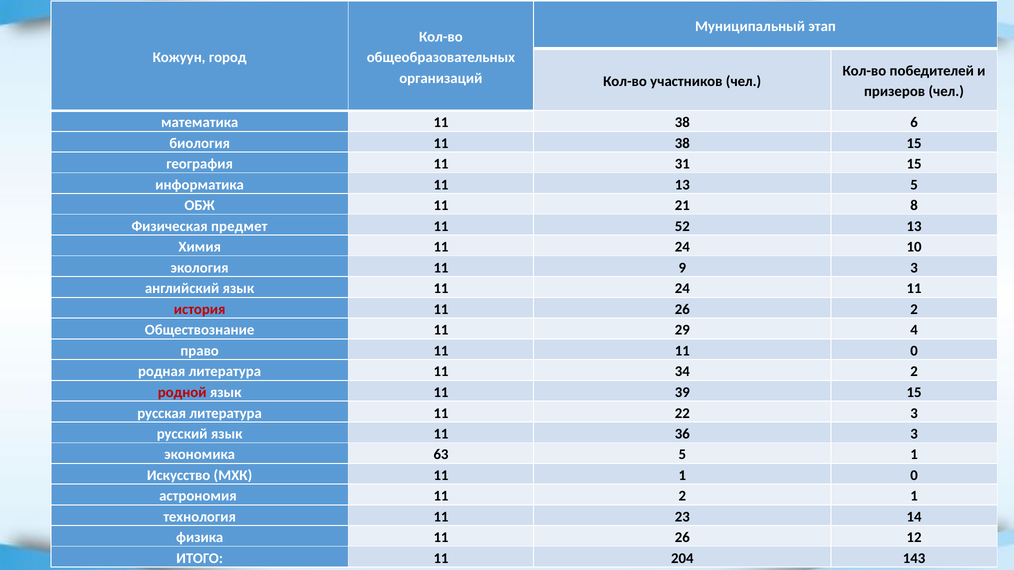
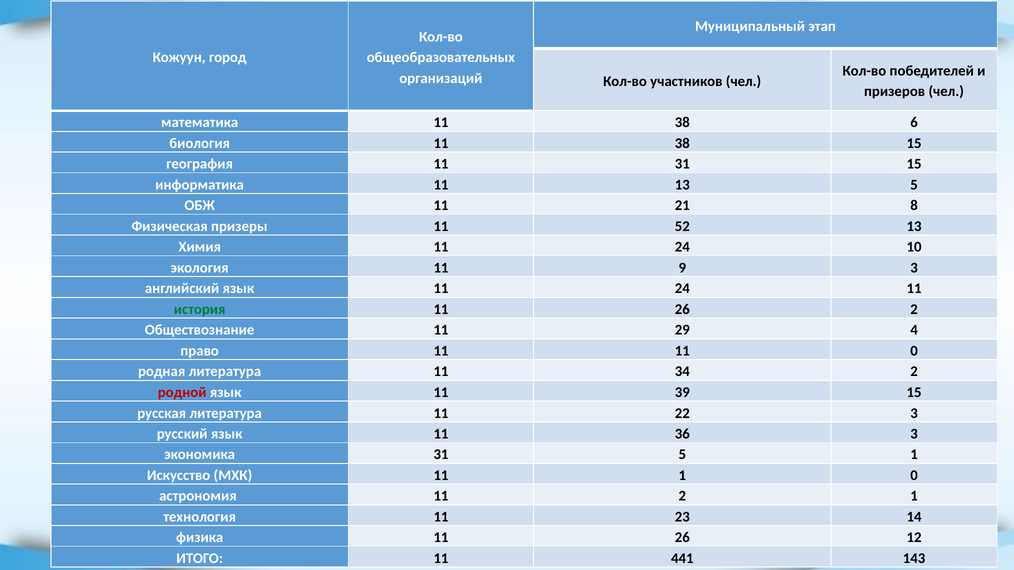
предмет: предмет -> призеры
история colour: red -> green
экономика 63: 63 -> 31
204: 204 -> 441
